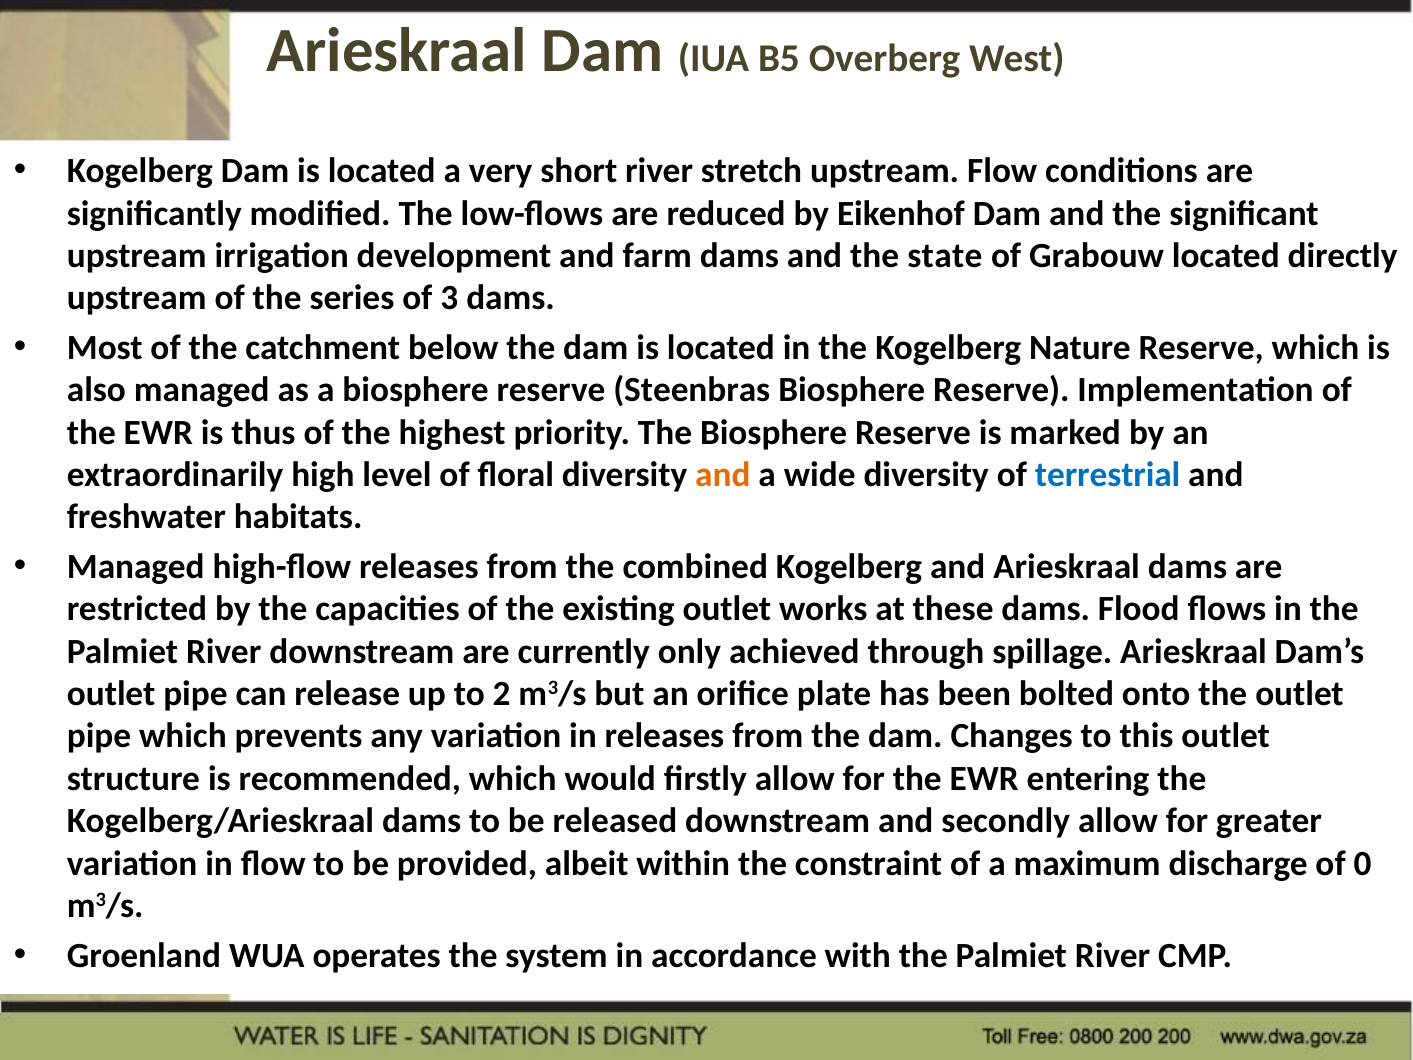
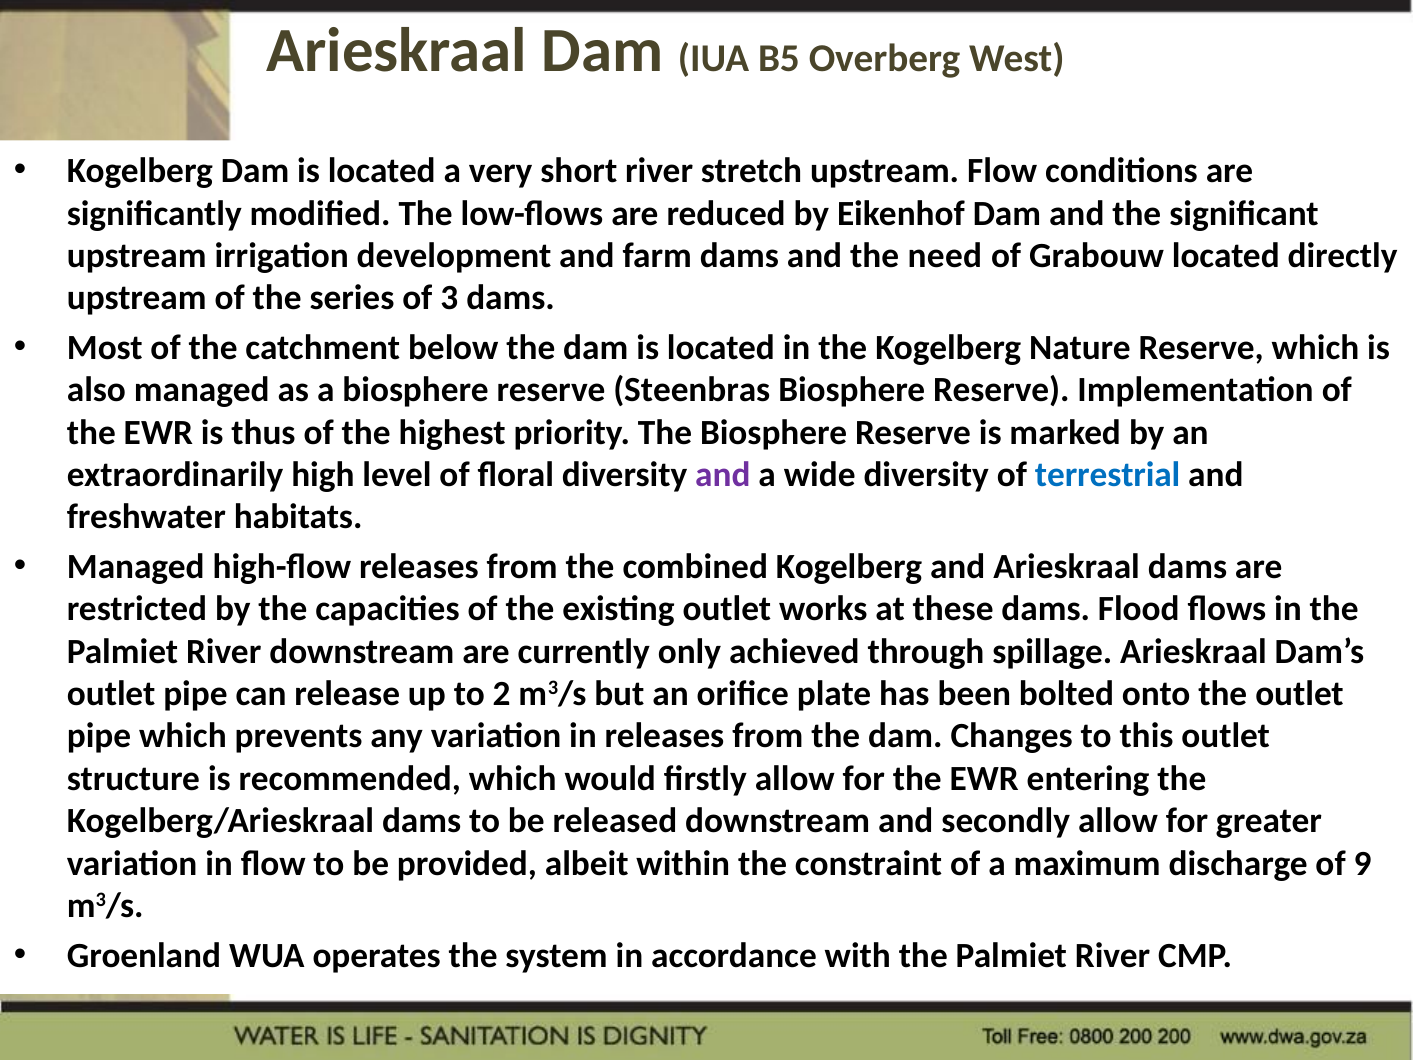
state: state -> need
and at (723, 475) colour: orange -> purple
0: 0 -> 9
